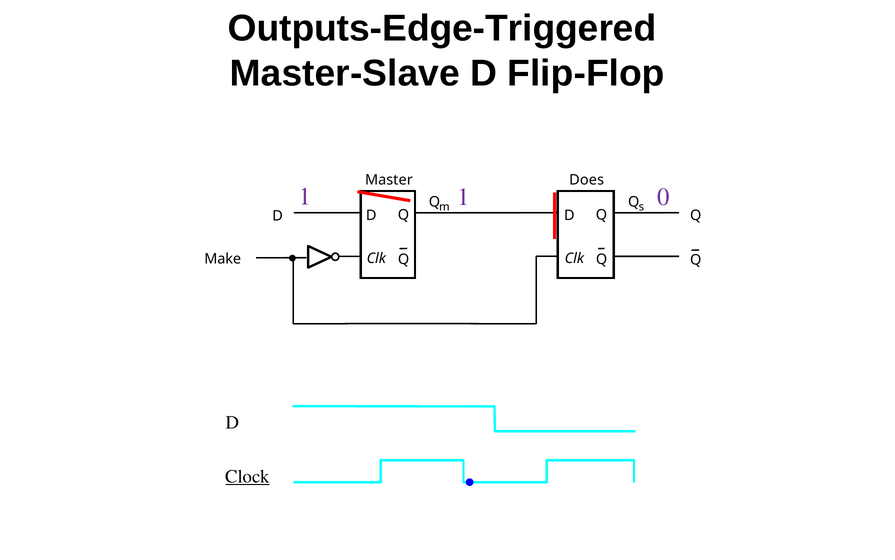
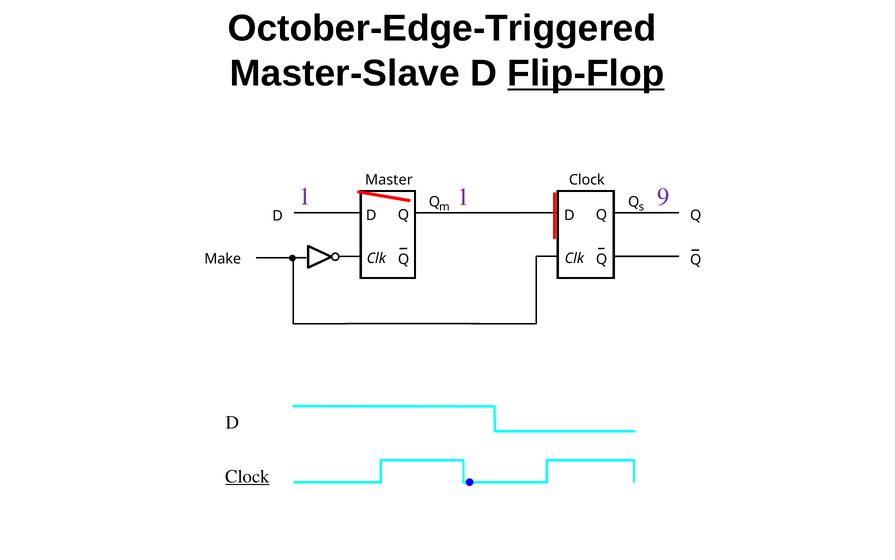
Outputs-Edge-Triggered: Outputs-Edge-Triggered -> October-Edge-Triggered
Flip-Flop underline: none -> present
Master Does: Does -> Clock
0: 0 -> 9
